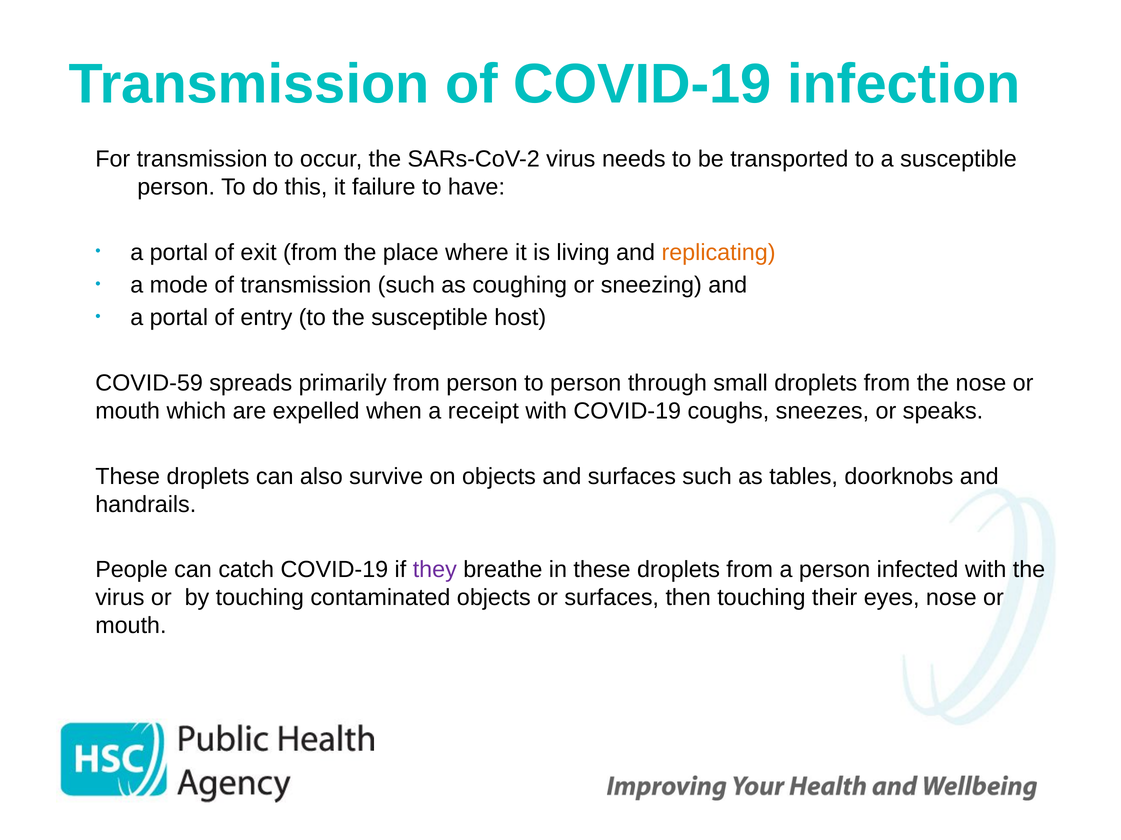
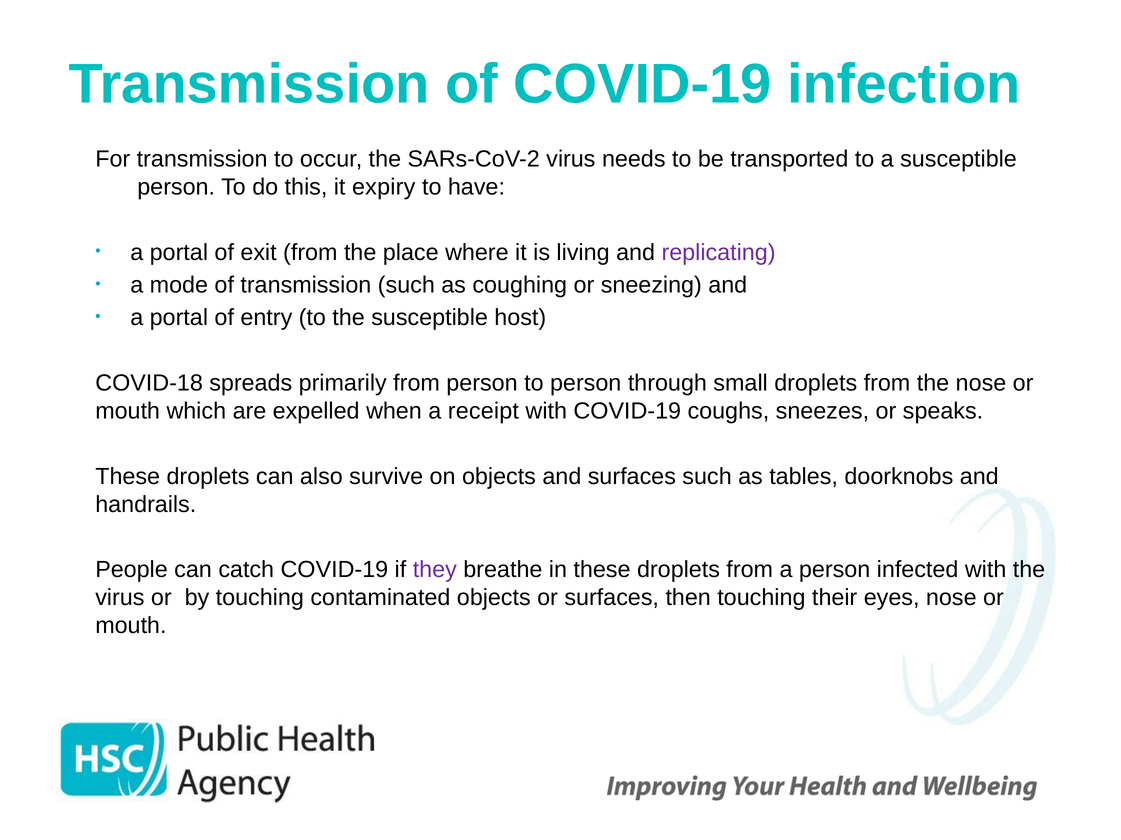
failure: failure -> expiry
replicating colour: orange -> purple
COVID-59: COVID-59 -> COVID-18
